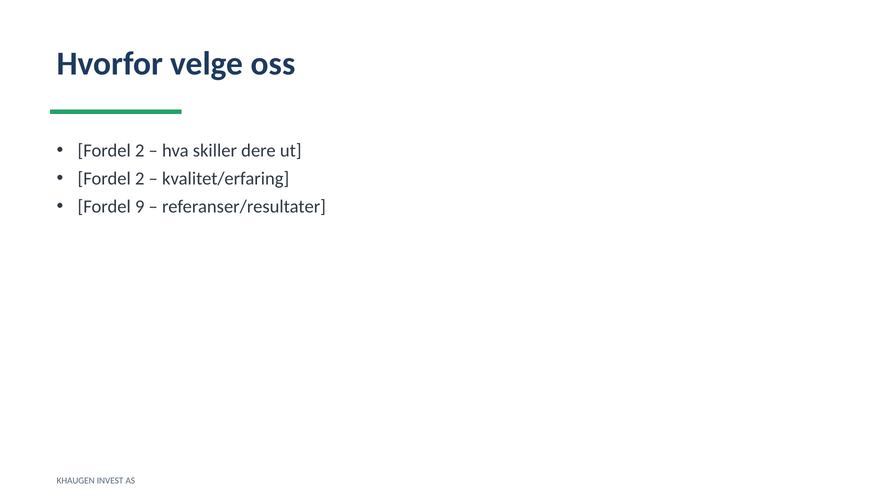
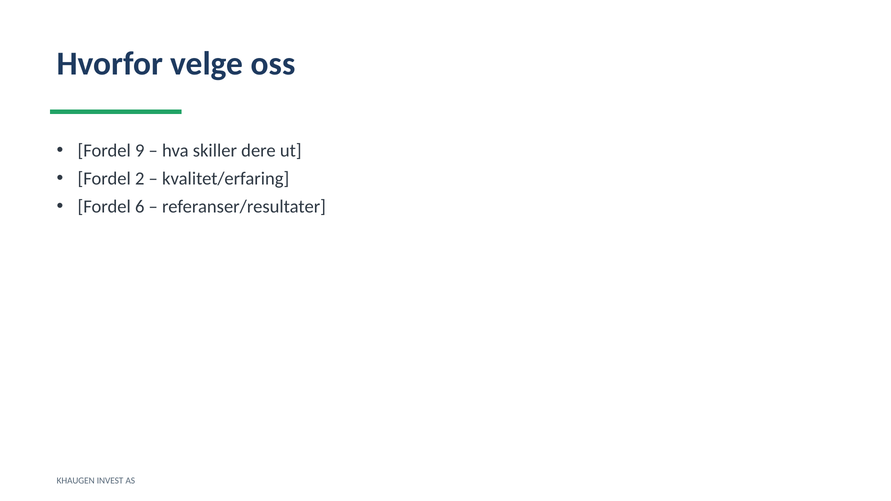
2 at (140, 151): 2 -> 9
9: 9 -> 6
